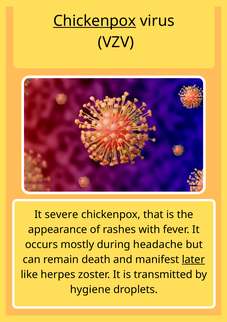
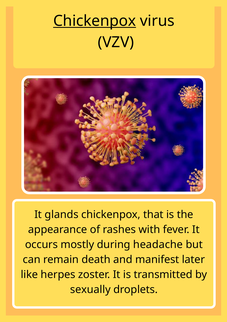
severe: severe -> glands
later underline: present -> none
hygiene: hygiene -> sexually
